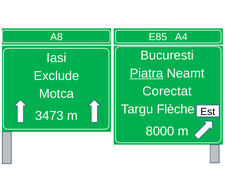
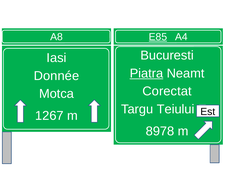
E85 underline: none -> present
Exclude: Exclude -> Donnée
Flèche: Flèche -> Teiului
3473: 3473 -> 1267
8000: 8000 -> 8978
